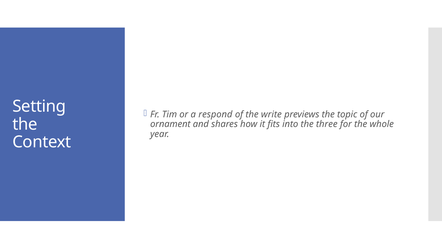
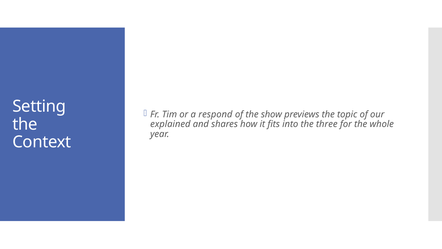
write: write -> show
ornament: ornament -> explained
